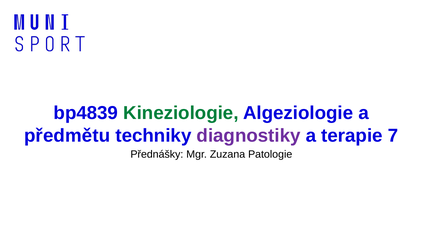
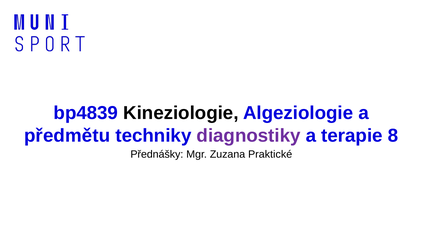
Kineziologie colour: green -> black
7: 7 -> 8
Patologie: Patologie -> Praktické
